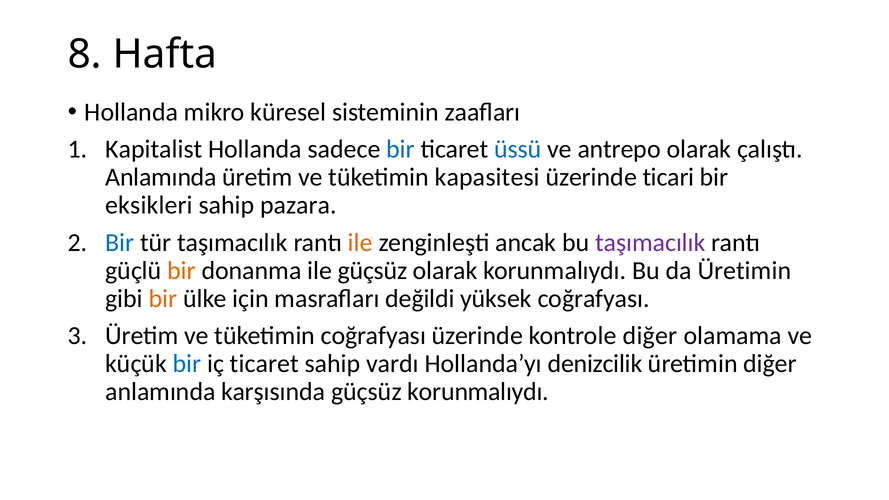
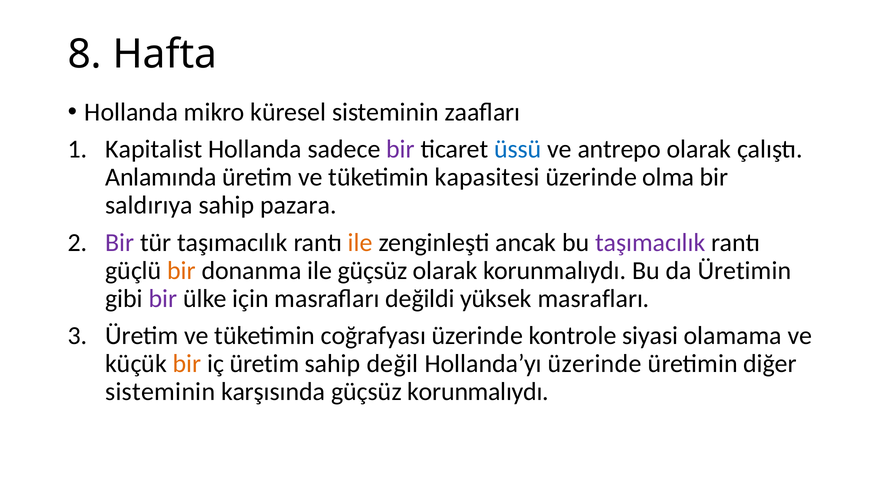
bir at (401, 149) colour: blue -> purple
ticari: ticari -> olma
eksikleri: eksikleri -> saldırıya
Bir at (120, 243) colour: blue -> purple
bir at (163, 299) colour: orange -> purple
yüksek coğrafyası: coğrafyası -> masrafları
kontrole diğer: diğer -> siyasi
bir at (187, 364) colour: blue -> orange
iç ticaret: ticaret -> üretim
vardı: vardı -> değil
Hollanda’yı denizcilik: denizcilik -> üzerinde
anlamında at (160, 392): anlamında -> sisteminin
